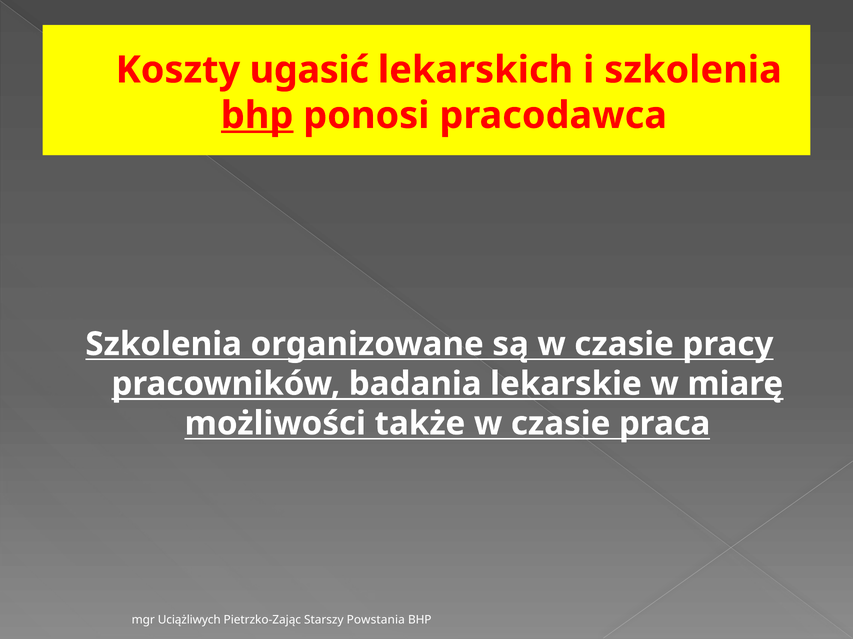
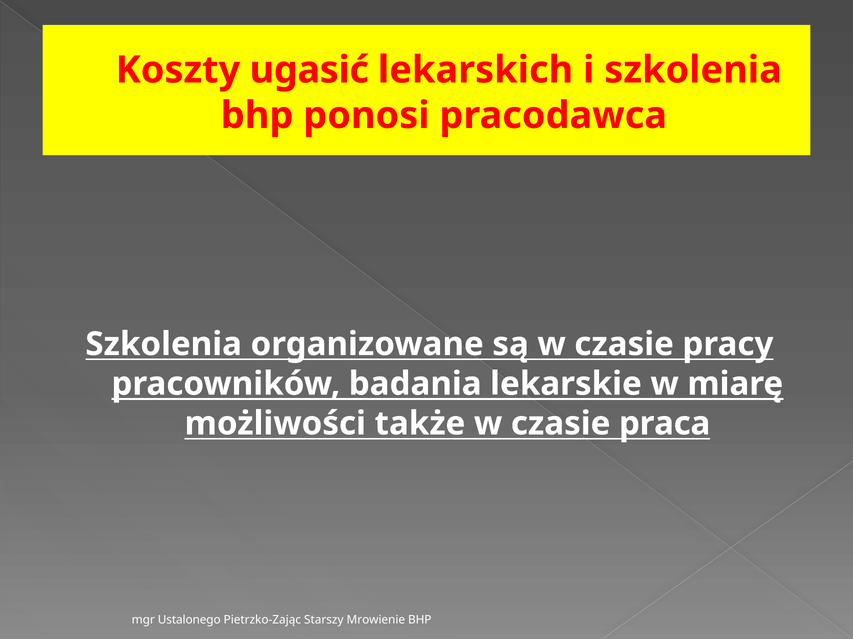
bhp at (257, 116) underline: present -> none
Uciążliwych: Uciążliwych -> Ustalonego
Powstania: Powstania -> Mrowienie
